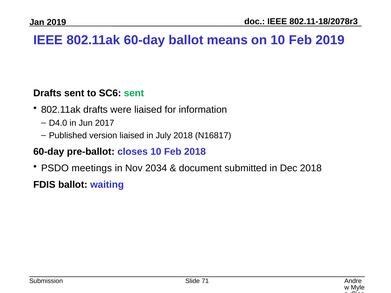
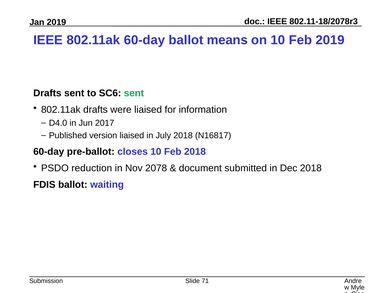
meetings: meetings -> reduction
2034: 2034 -> 2078
